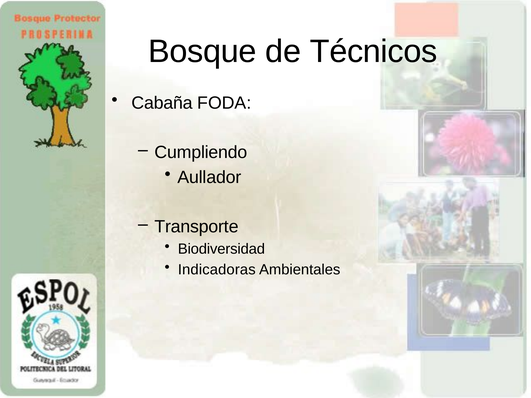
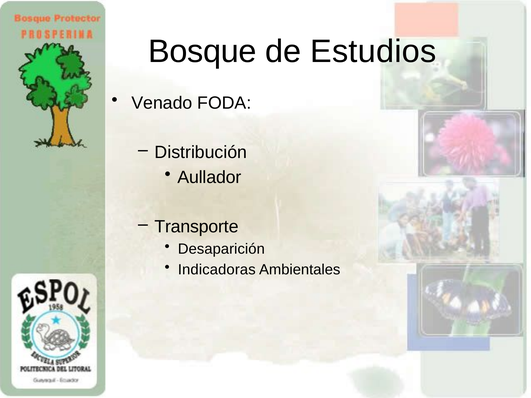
Técnicos: Técnicos -> Estudios
Cabaña: Cabaña -> Venado
Cumpliendo: Cumpliendo -> Distribución
Biodiversidad: Biodiversidad -> Desaparición
